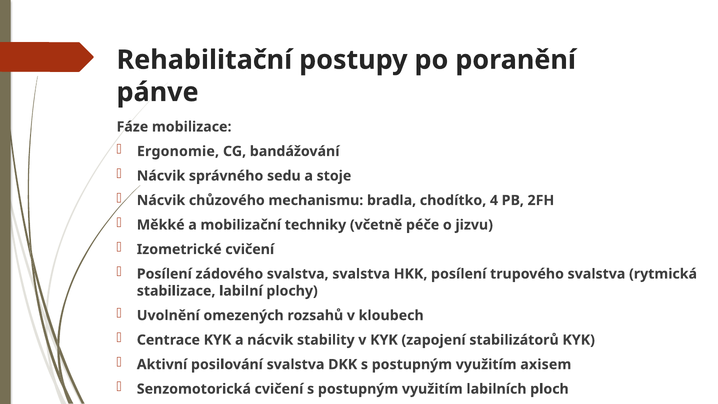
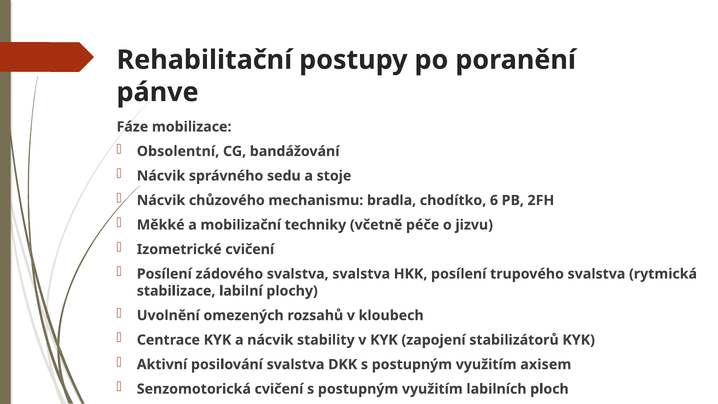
Ergonomie: Ergonomie -> Obsolentní
4: 4 -> 6
